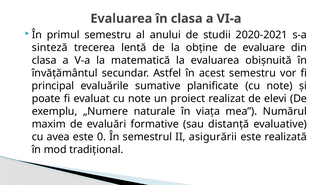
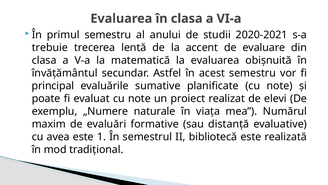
sinteză: sinteză -> trebuie
obține: obține -> accent
0: 0 -> 1
asigurării: asigurării -> bibliotecă
